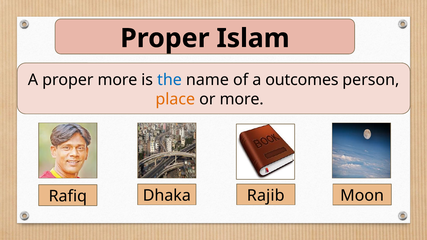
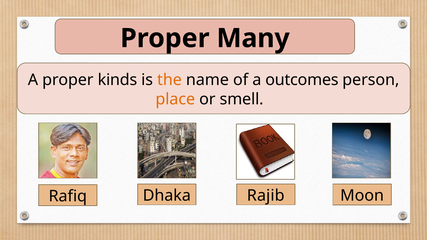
Islam: Islam -> Many
proper more: more -> kinds
the colour: blue -> orange
or more: more -> smell
